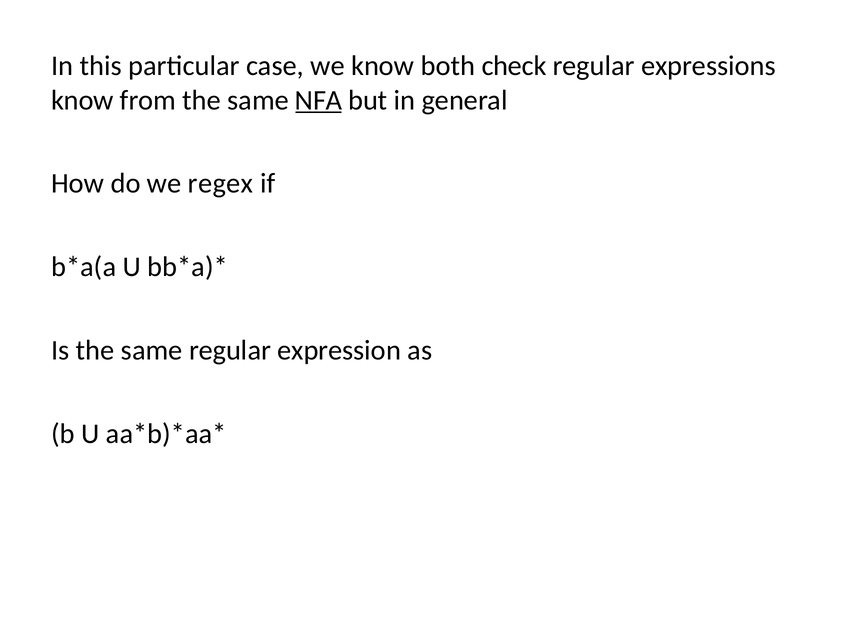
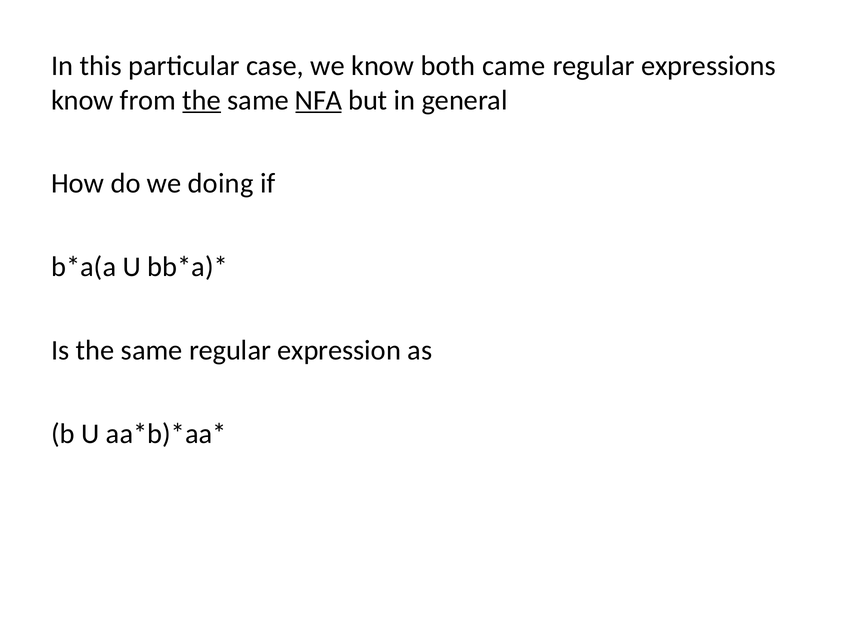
check: check -> came
the at (202, 100) underline: none -> present
regex: regex -> doing
